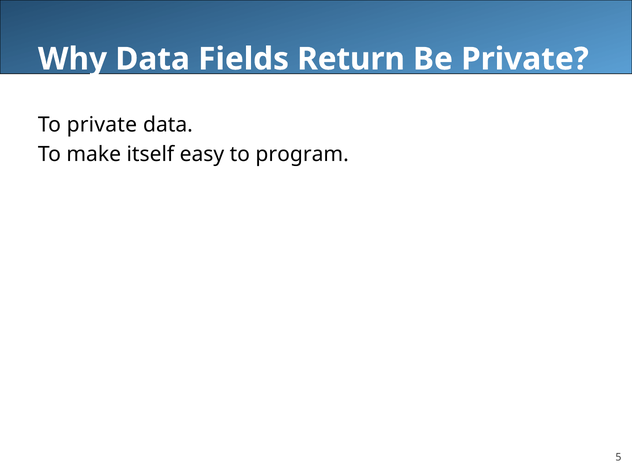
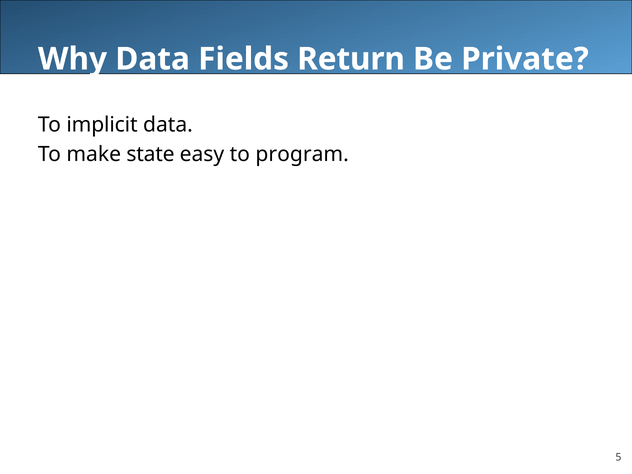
To private: private -> implicit
itself: itself -> state
